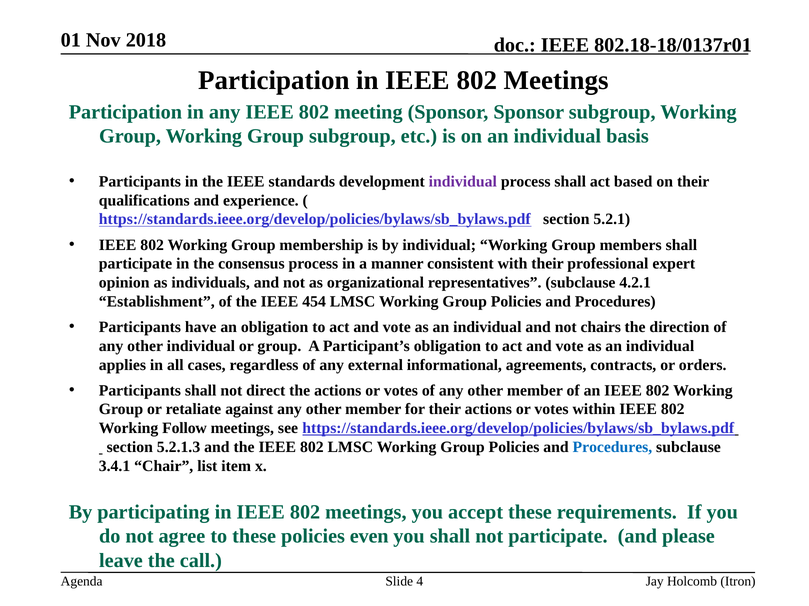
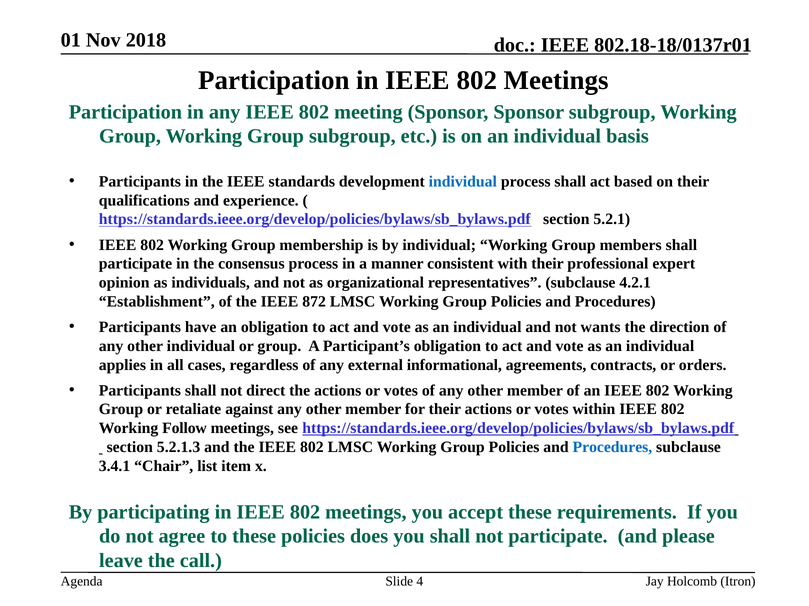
individual at (463, 182) colour: purple -> blue
454: 454 -> 872
chairs: chairs -> wants
even: even -> does
